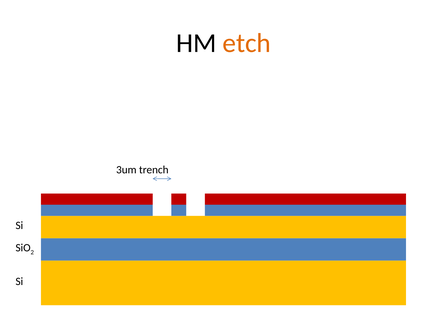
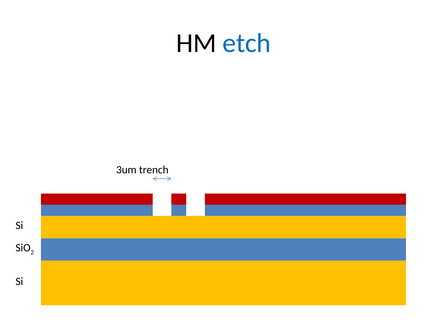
etch colour: orange -> blue
